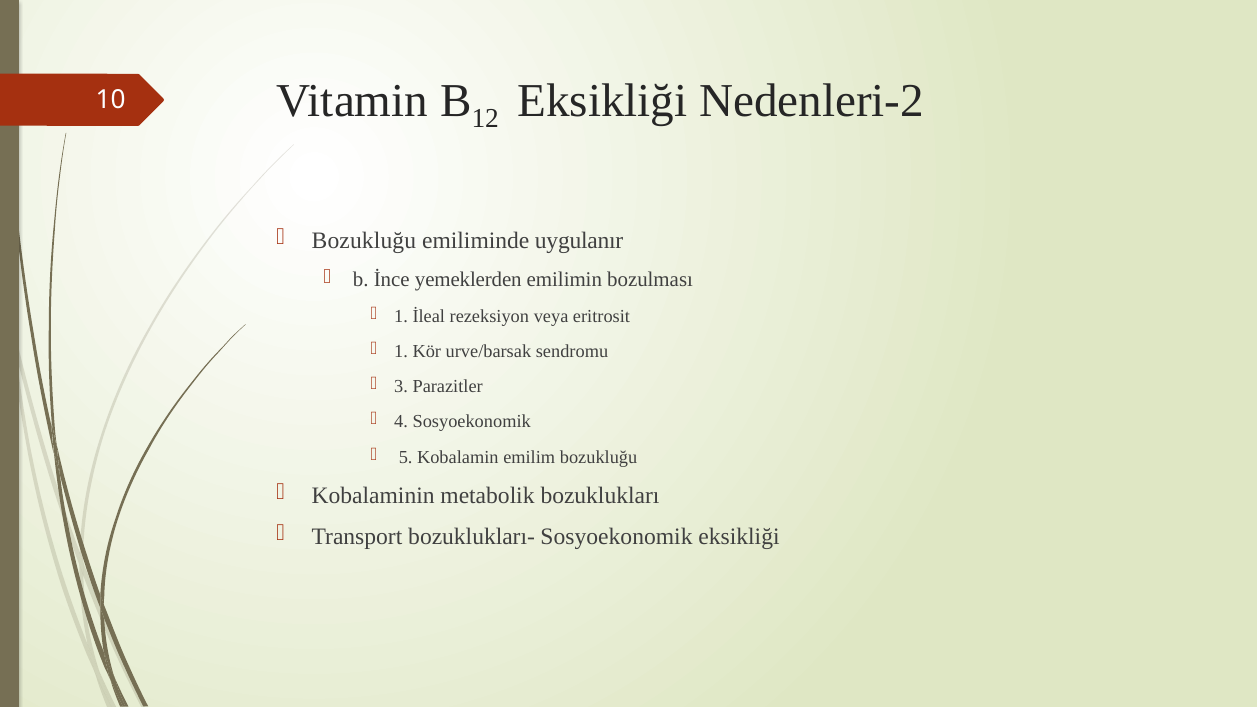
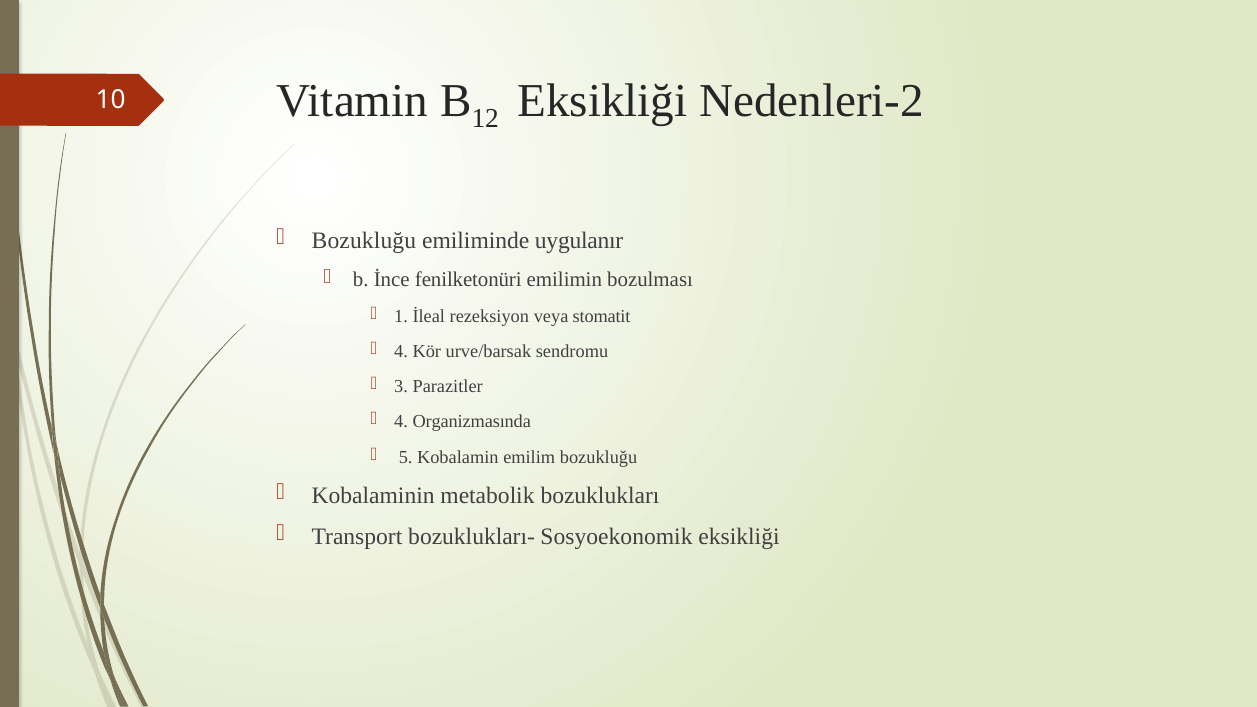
yemeklerden: yemeklerden -> fenilketonüri
eritrosit: eritrosit -> stomatit
1 at (401, 352): 1 -> 4
4 Sosyoekonomik: Sosyoekonomik -> Organizmasında
